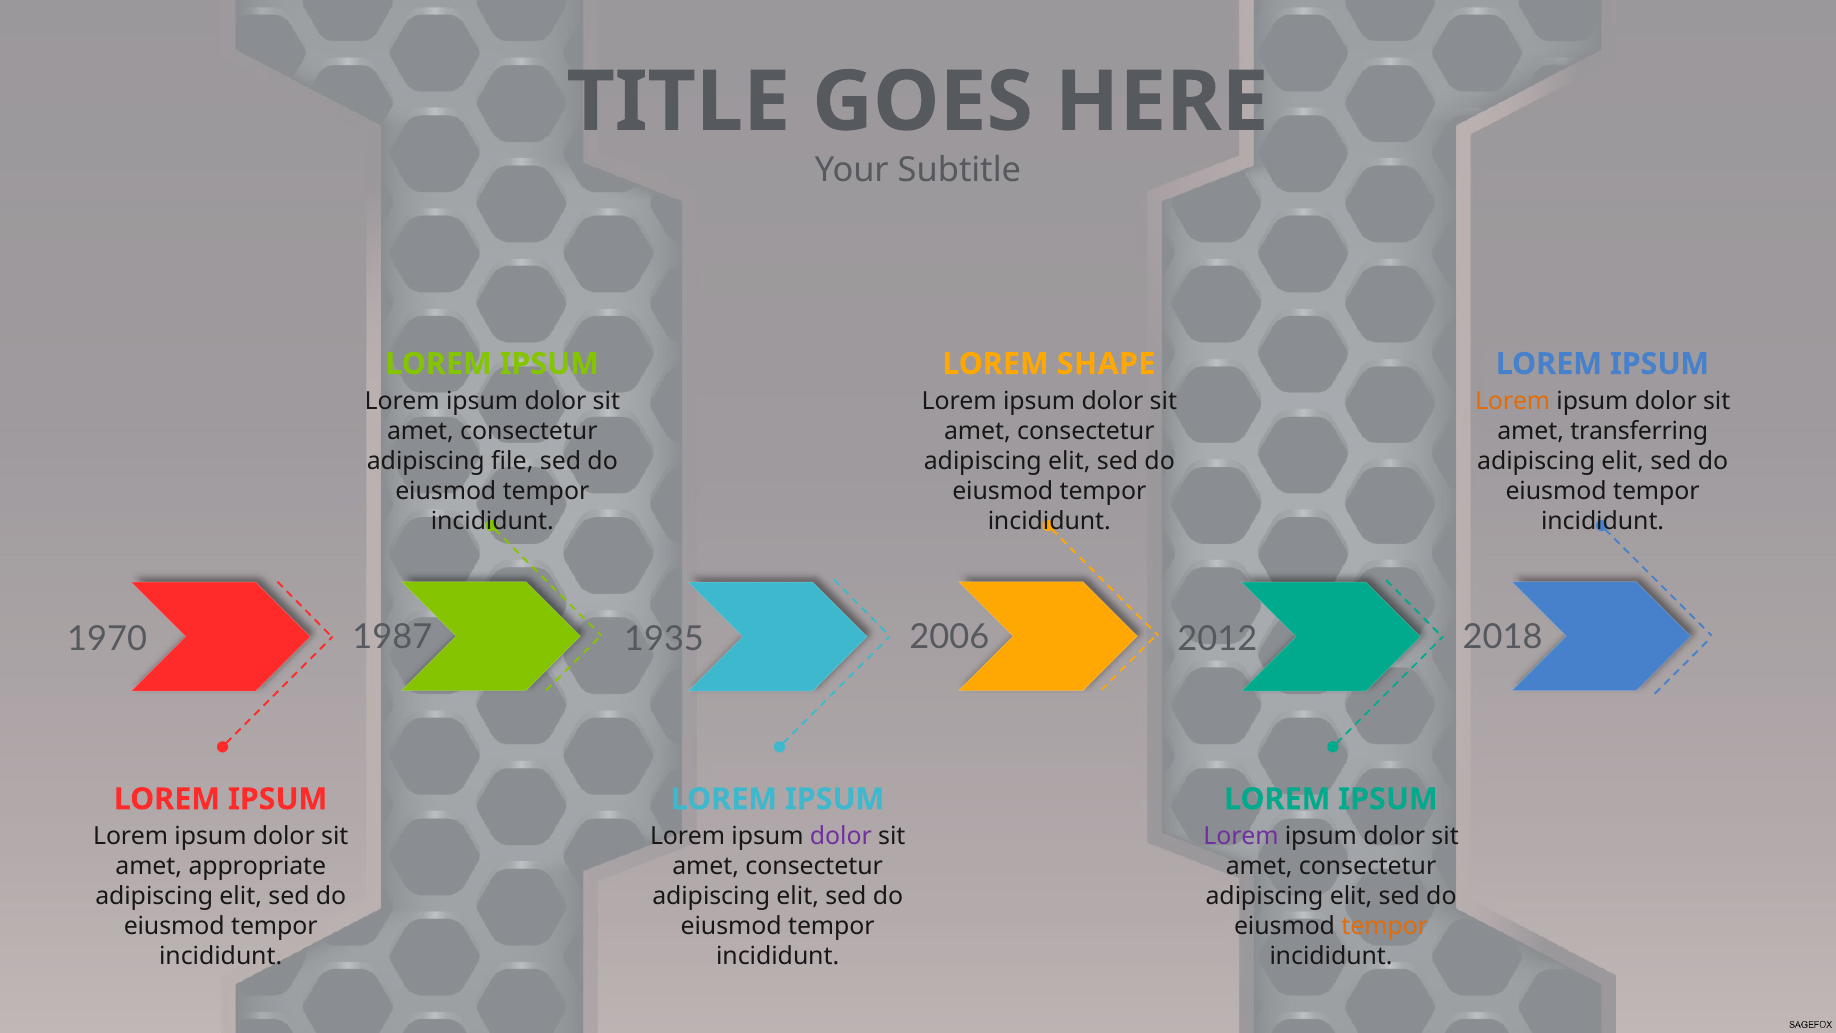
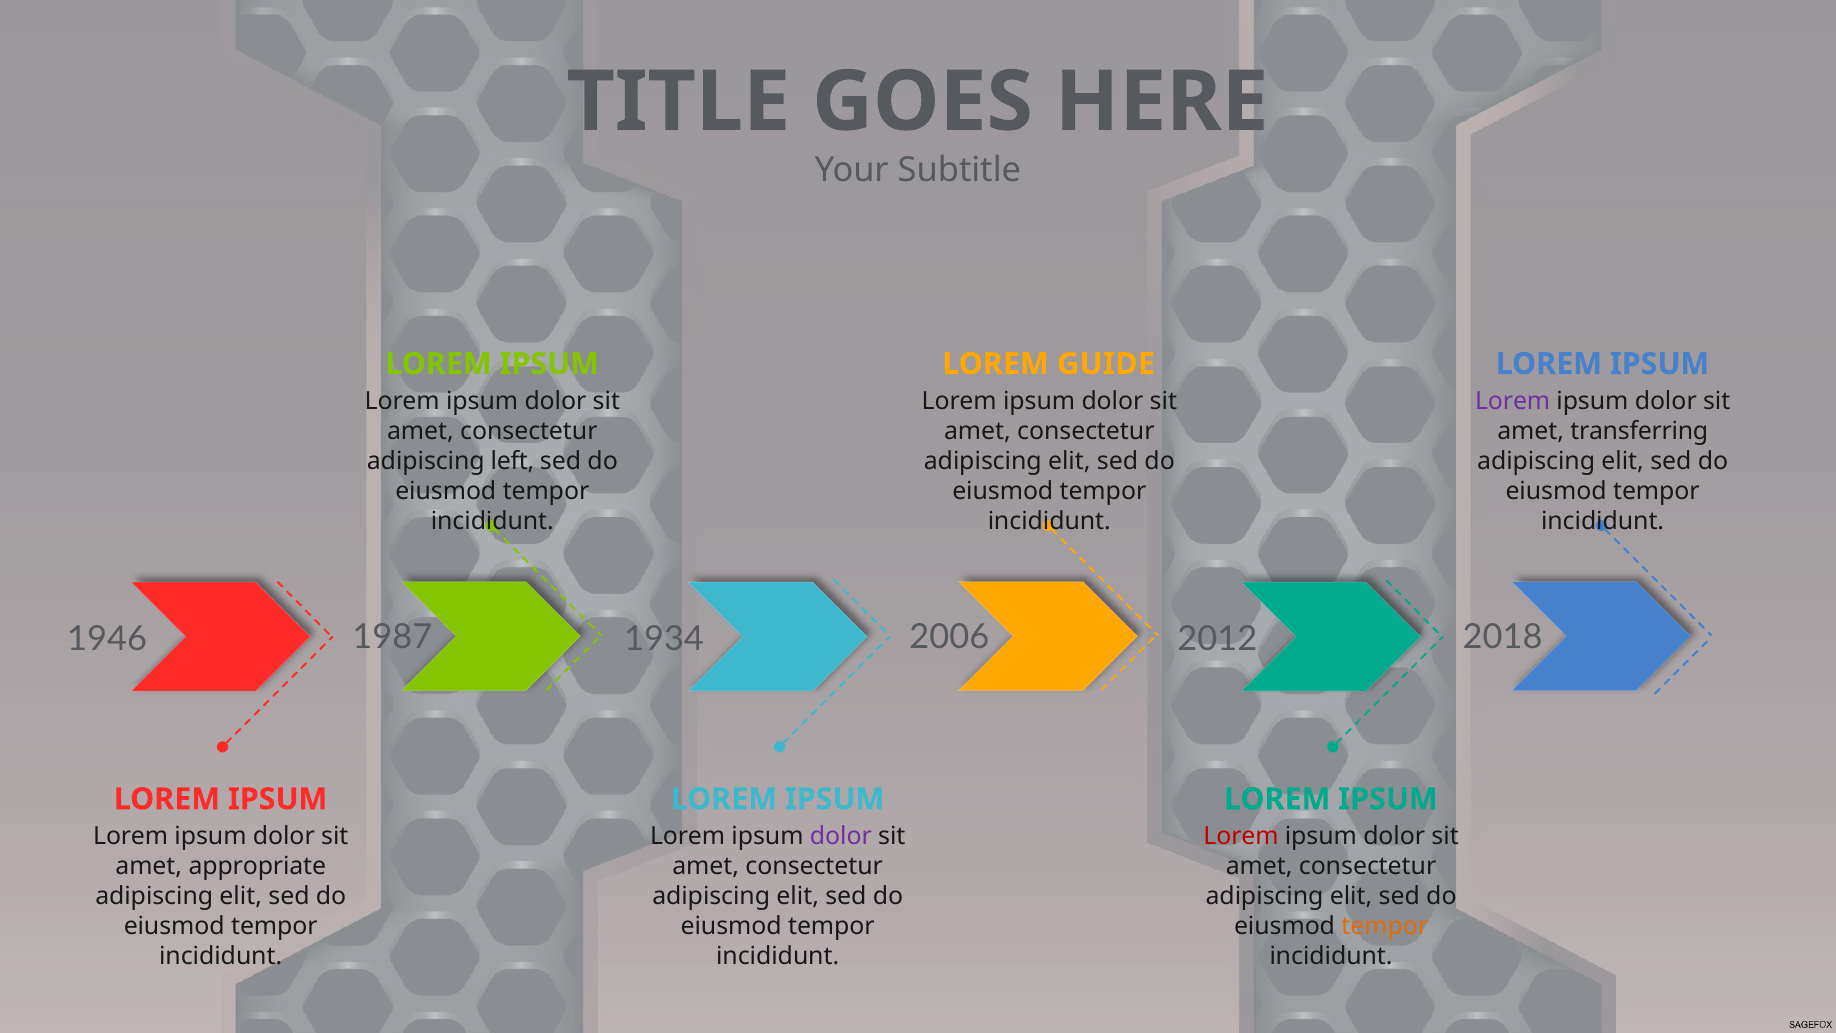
SHAPE: SHAPE -> GUIDE
Lorem at (1513, 401) colour: orange -> purple
file: file -> left
1970: 1970 -> 1946
1935: 1935 -> 1934
Lorem at (1241, 836) colour: purple -> red
